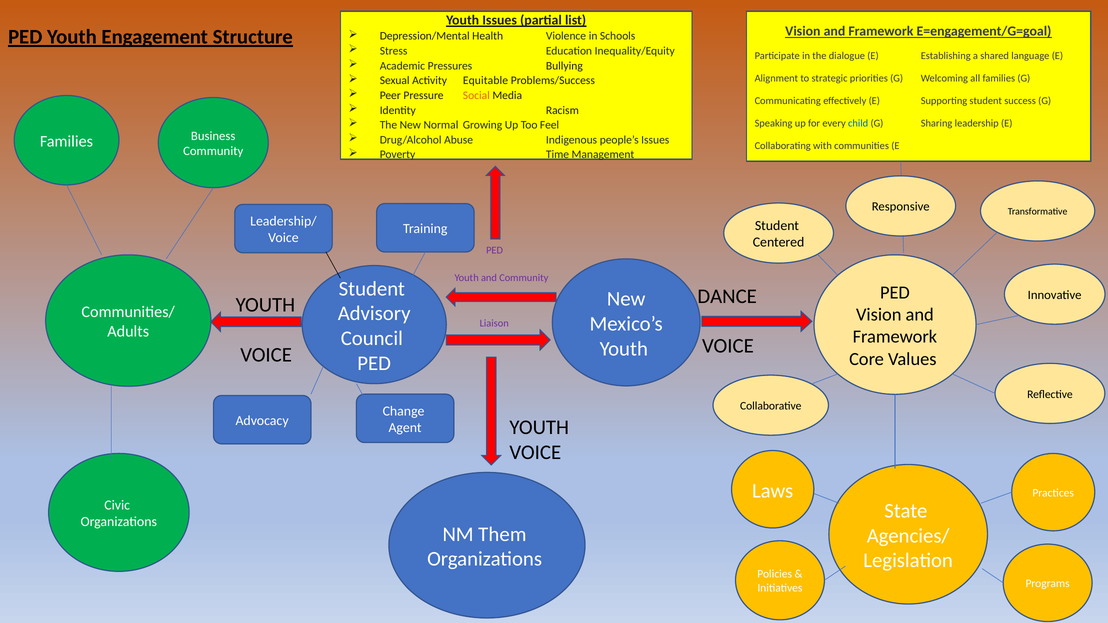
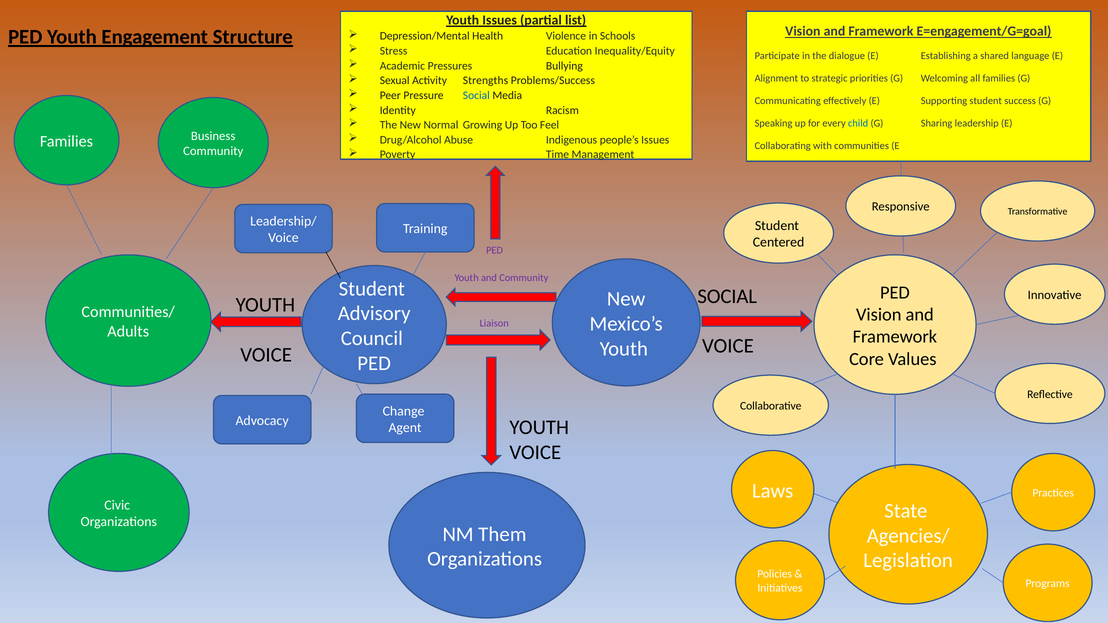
Equitable: Equitable -> Strengths
Social at (476, 95) colour: orange -> blue
DANCE at (727, 296): DANCE -> SOCIAL
